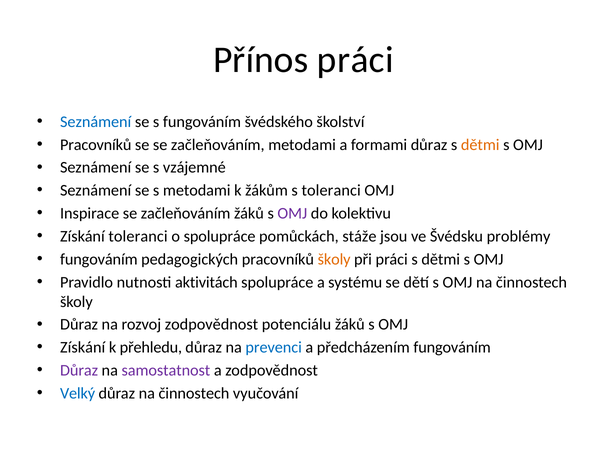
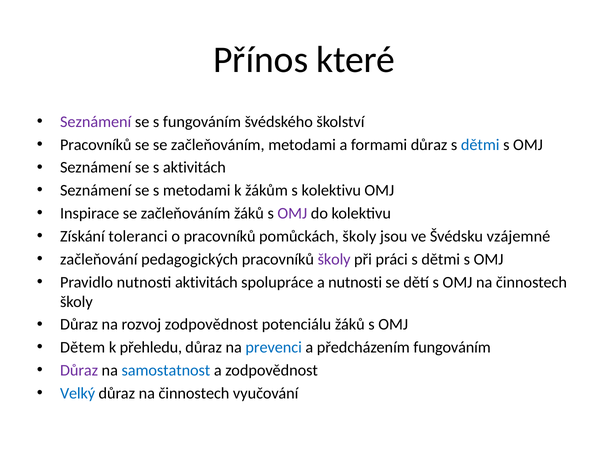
Přínos práci: práci -> které
Seznámení at (96, 122) colour: blue -> purple
dětmi at (480, 145) colour: orange -> blue
s vzájemné: vzájemné -> aktivitách
s toleranci: toleranci -> kolektivu
o spolupráce: spolupráce -> pracovníků
pomůckách stáže: stáže -> školy
problémy: problémy -> vzájemné
fungováním at (99, 259): fungováním -> začleňování
školy at (334, 259) colour: orange -> purple
a systému: systému -> nutnosti
Získání at (83, 348): Získání -> Dětem
samostatnost colour: purple -> blue
